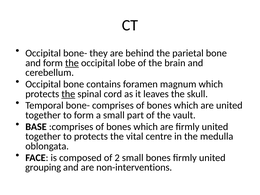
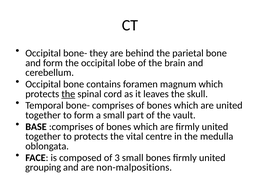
the at (72, 63) underline: present -> none
2: 2 -> 3
non-interventions: non-interventions -> non-malpositions
